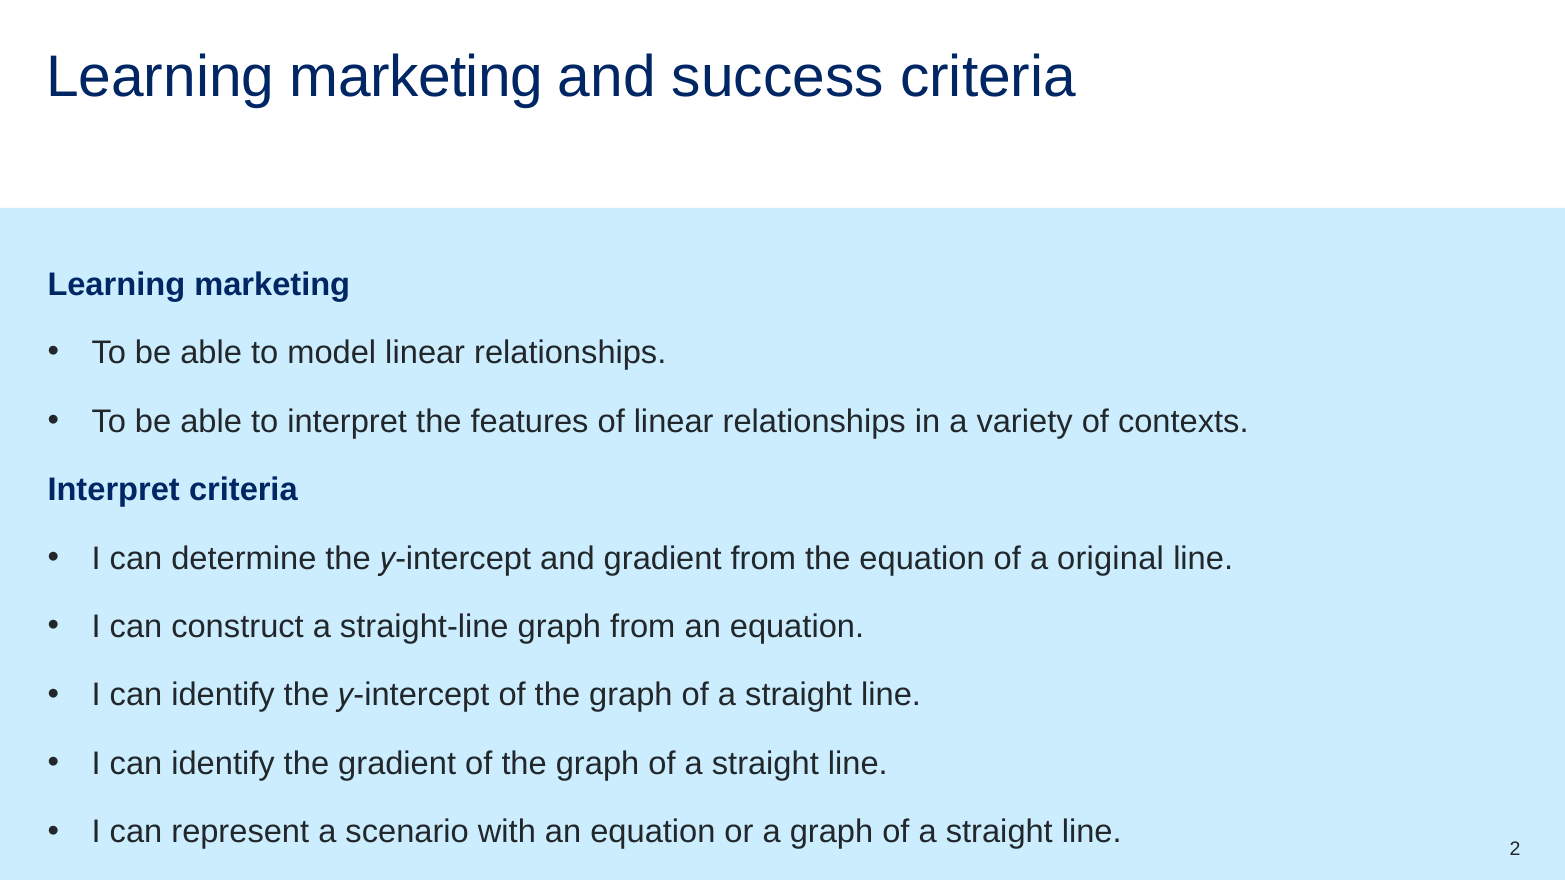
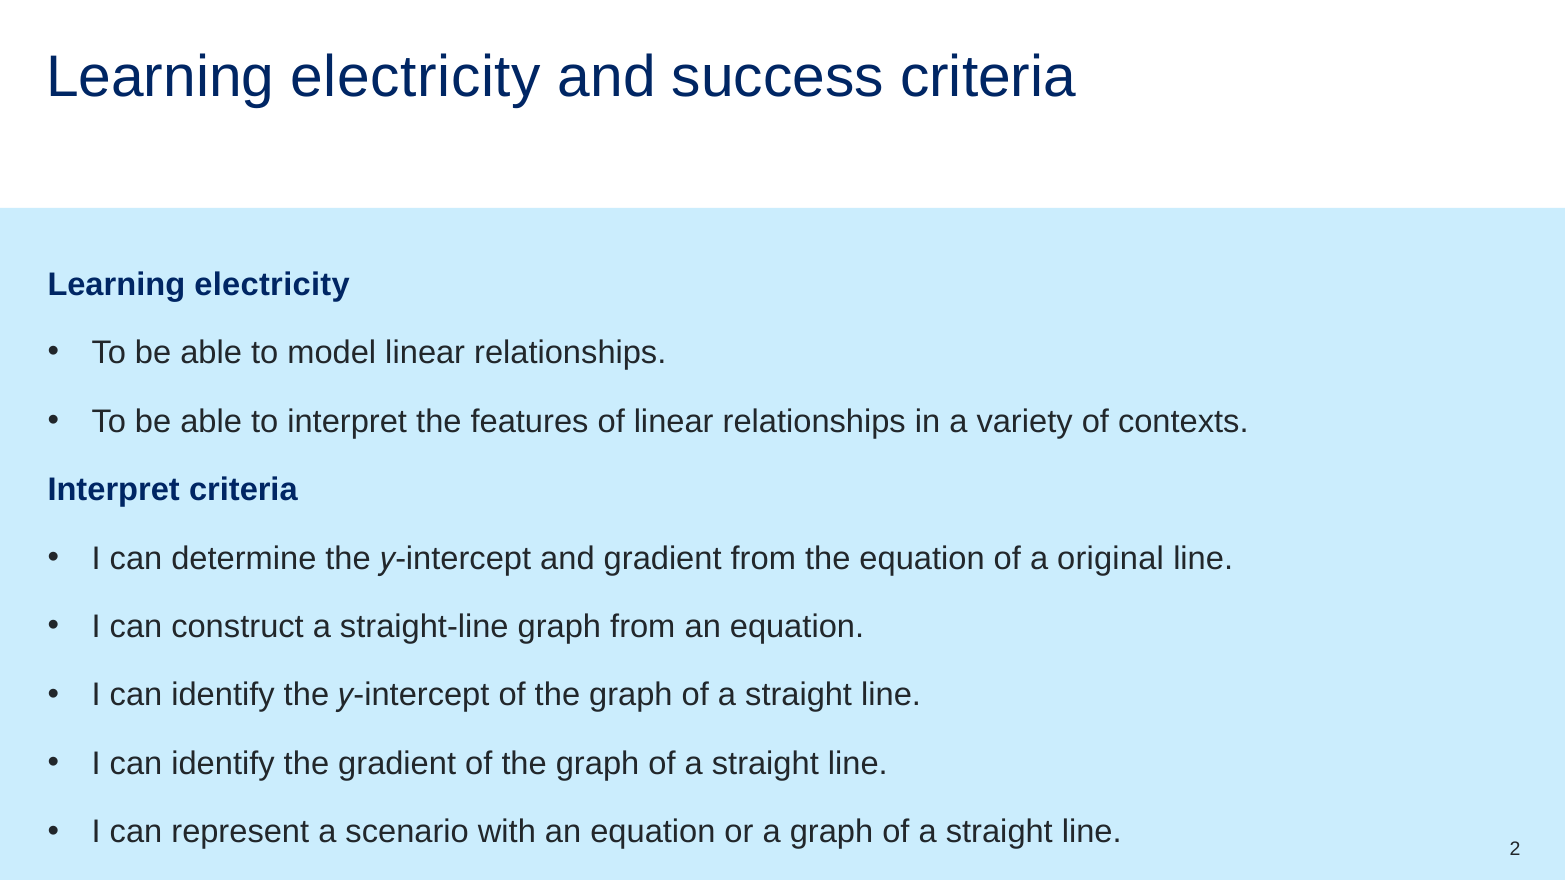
marketing at (416, 78): marketing -> electricity
marketing at (272, 285): marketing -> electricity
